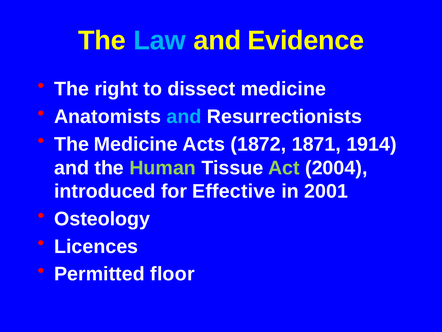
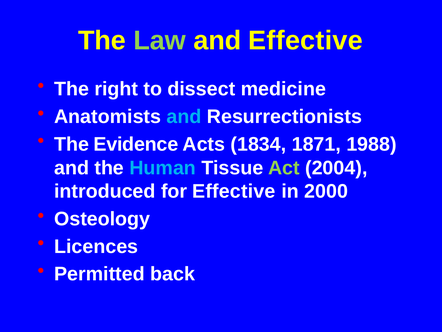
Law colour: light blue -> light green
and Evidence: Evidence -> Effective
The Medicine: Medicine -> Evidence
1872: 1872 -> 1834
1914: 1914 -> 1988
Human colour: light green -> light blue
2001: 2001 -> 2000
floor: floor -> back
